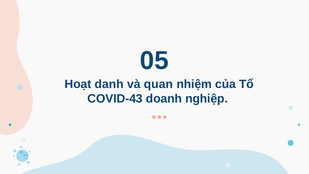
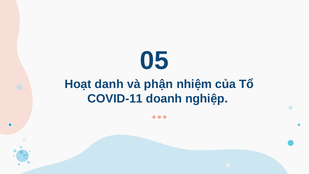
quan: quan -> phận
COVID-43: COVID-43 -> COVID-11
